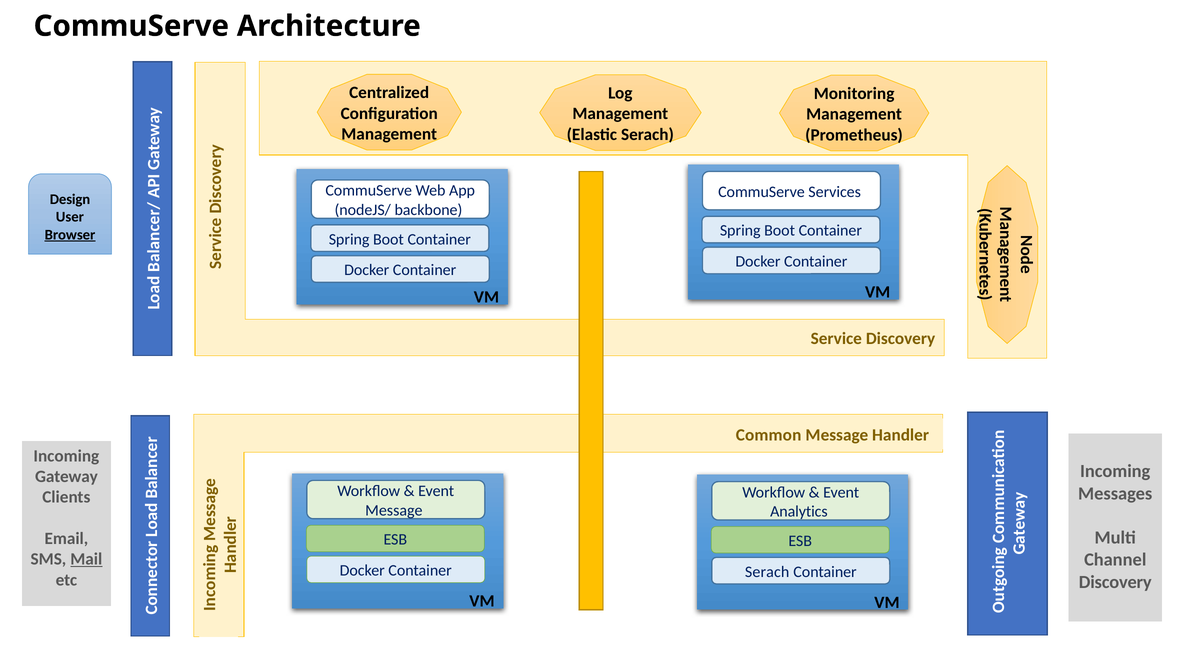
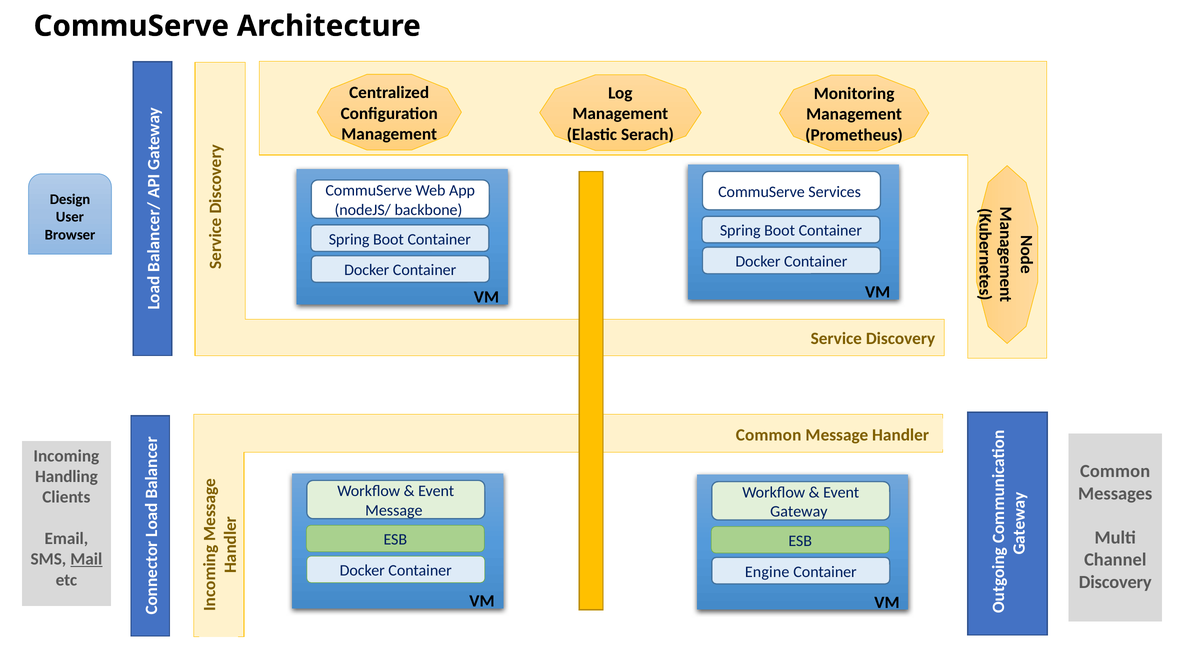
Browser underline: present -> none
Incoming at (1115, 471): Incoming -> Common
Gateway: Gateway -> Handling
Analytics: Analytics -> Gateway
Serach at (767, 572): Serach -> Engine
